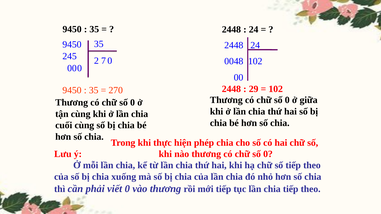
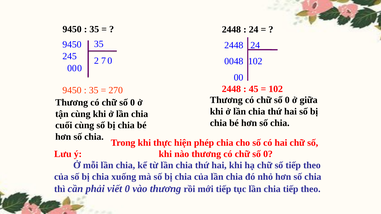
29: 29 -> 45
